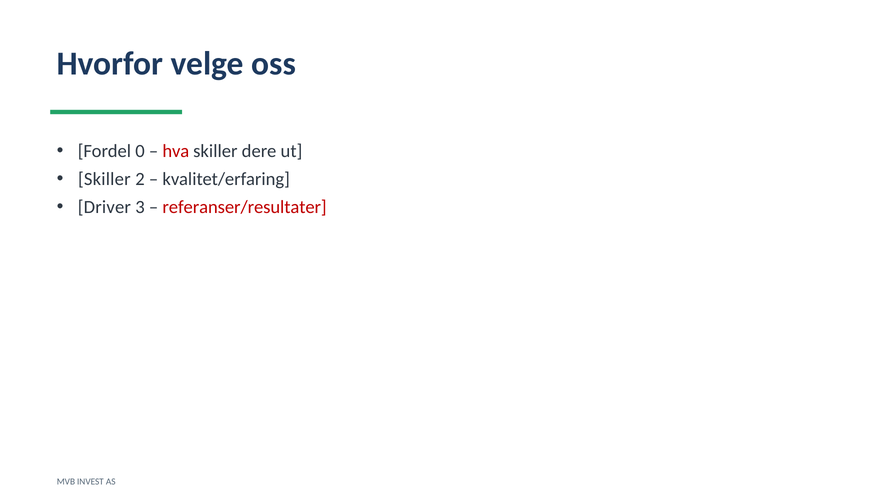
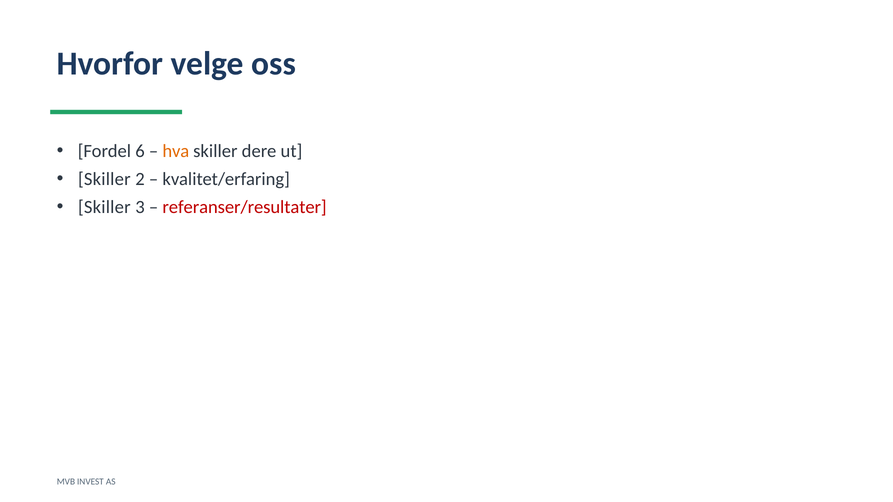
0: 0 -> 6
hva colour: red -> orange
Driver at (104, 207): Driver -> Skiller
